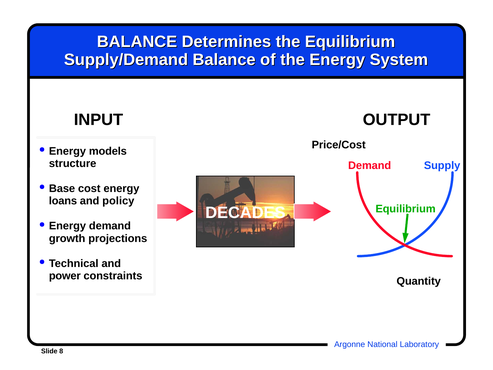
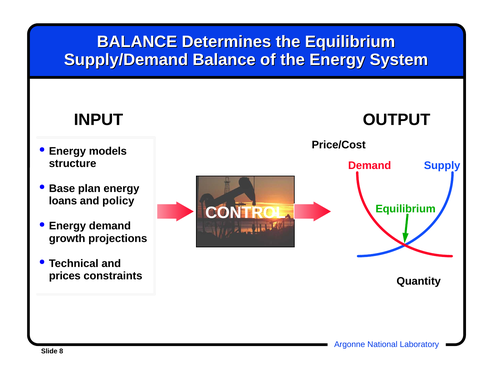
cost: cost -> plan
DECADES: DECADES -> CONTROL
power: power -> prices
